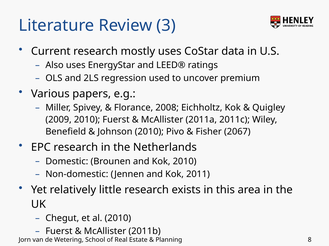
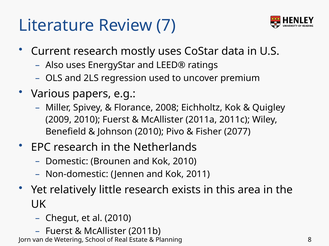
3: 3 -> 7
2067: 2067 -> 2077
